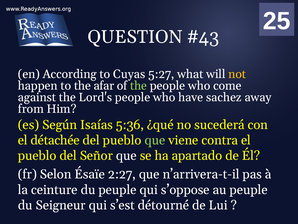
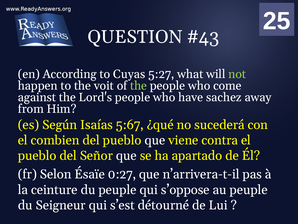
not colour: yellow -> light green
afar: afar -> voit
5:36: 5:36 -> 5:67
détachée: détachée -> combien
que at (155, 140) colour: light green -> white
2:27: 2:27 -> 0:27
